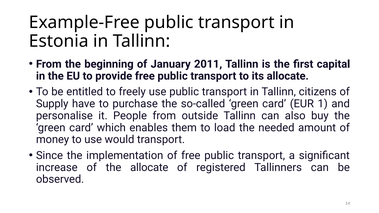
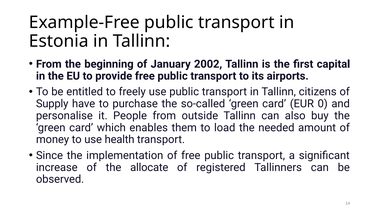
2011: 2011 -> 2002
its allocate: allocate -> airports
1: 1 -> 0
would: would -> health
